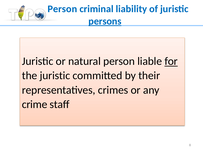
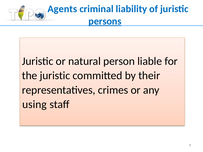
Person at (62, 9): Person -> Agents
for underline: present -> none
crime: crime -> using
